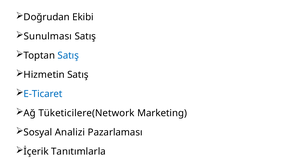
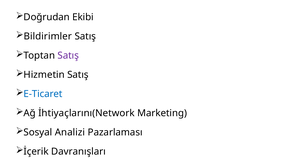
Sunulması: Sunulması -> Bildirimler
Satış at (68, 56) colour: blue -> purple
Tüketicilere(Network: Tüketicilere(Network -> İhtiyaçlarını(Network
Tanıtımlarla: Tanıtımlarla -> Davranışları
